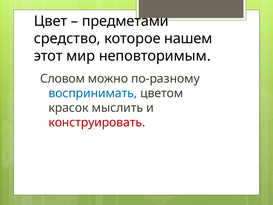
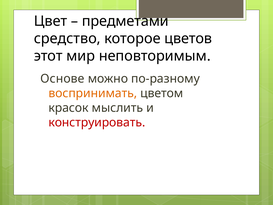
нашем: нашем -> цветов
Словом: Словом -> Основе
воспринимать colour: blue -> orange
